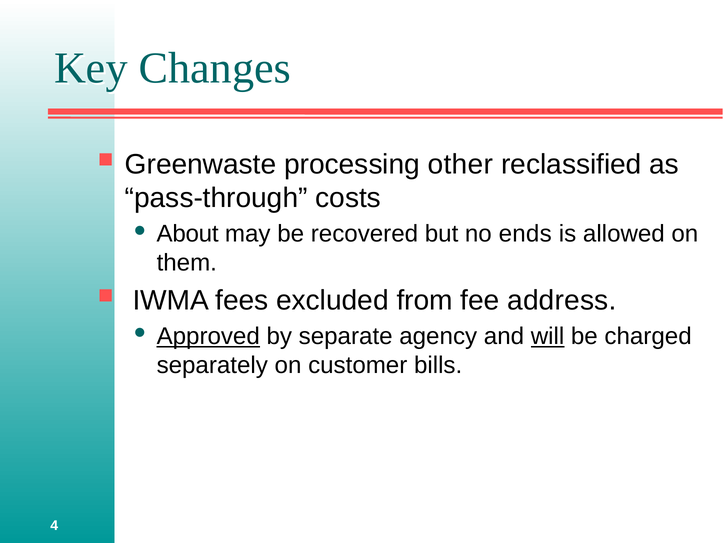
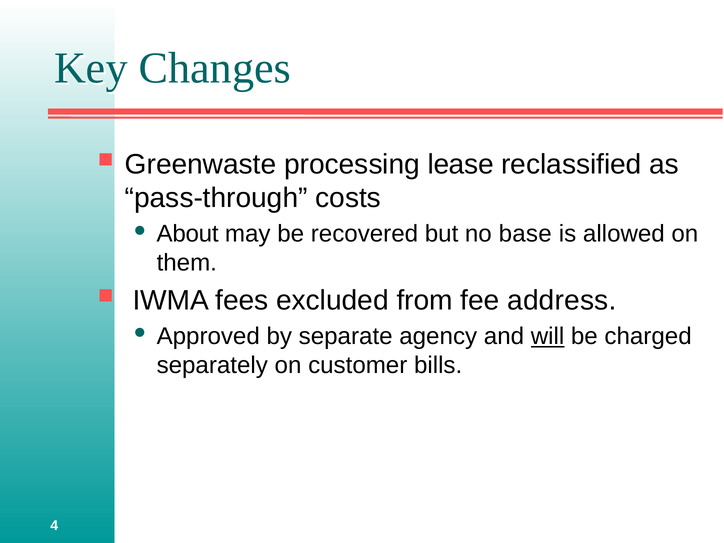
other: other -> lease
ends: ends -> base
Approved underline: present -> none
